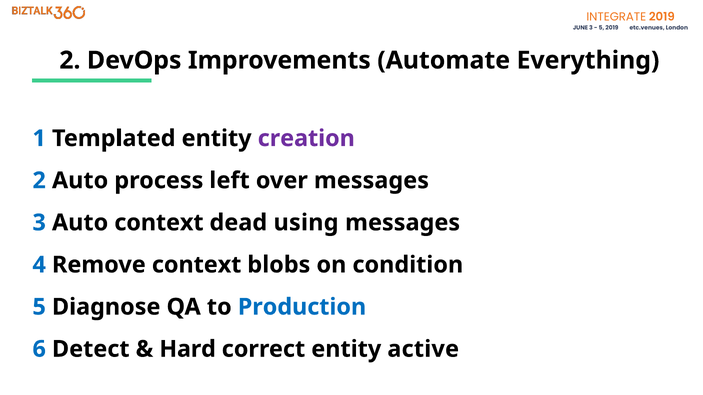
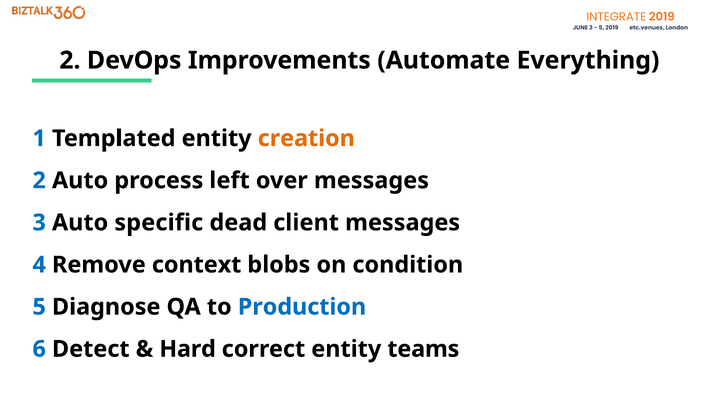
creation colour: purple -> orange
Auto context: context -> specific
using: using -> client
active: active -> teams
